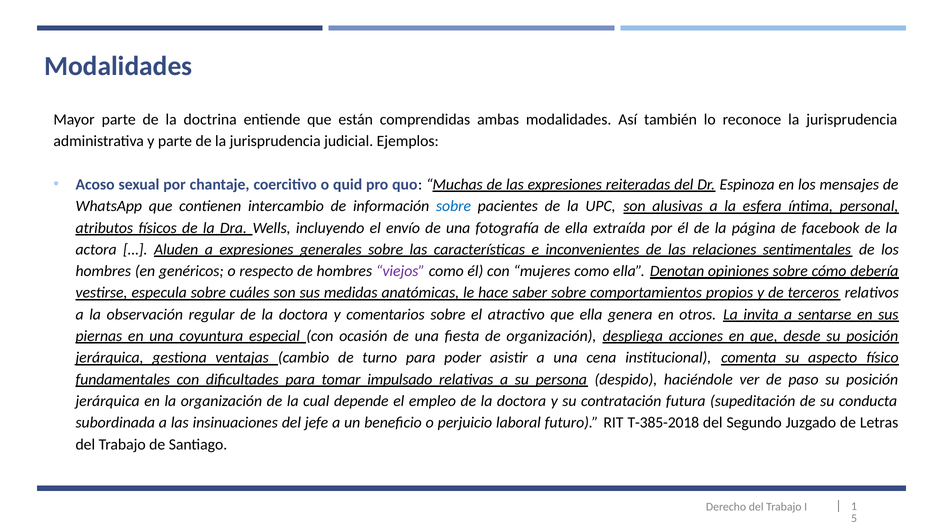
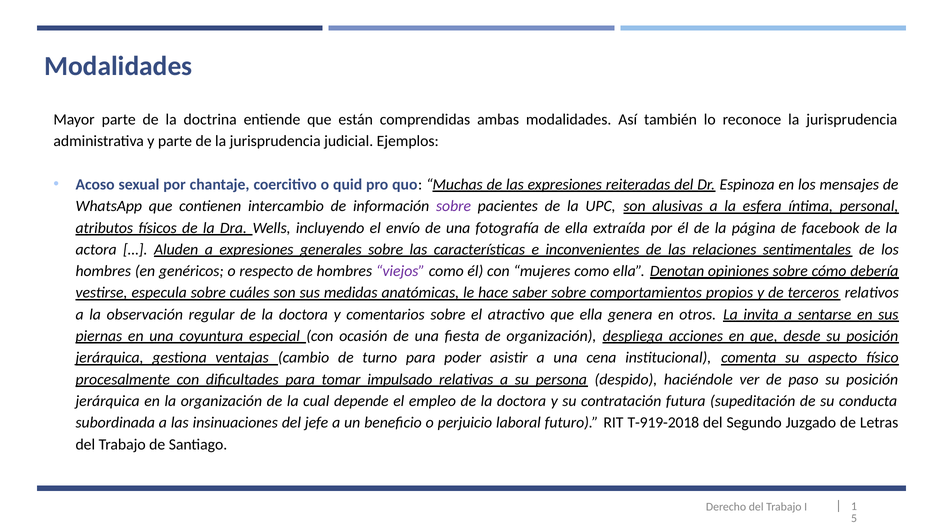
sobre at (454, 206) colour: blue -> purple
fundamentales: fundamentales -> procesalmente
T-385-2018: T-385-2018 -> T-919-2018
